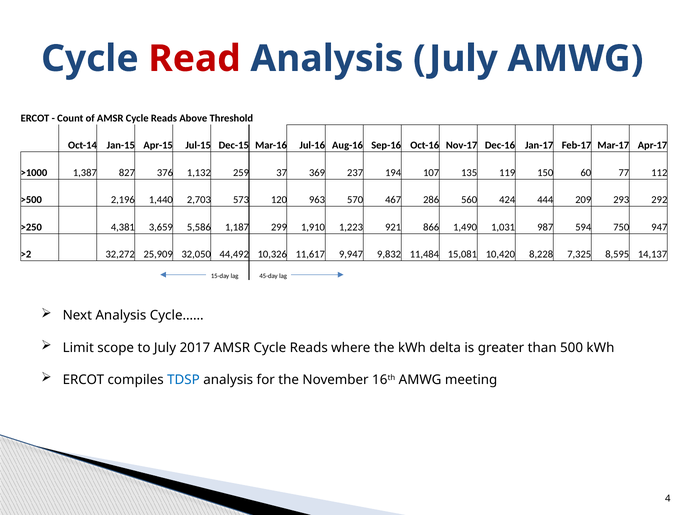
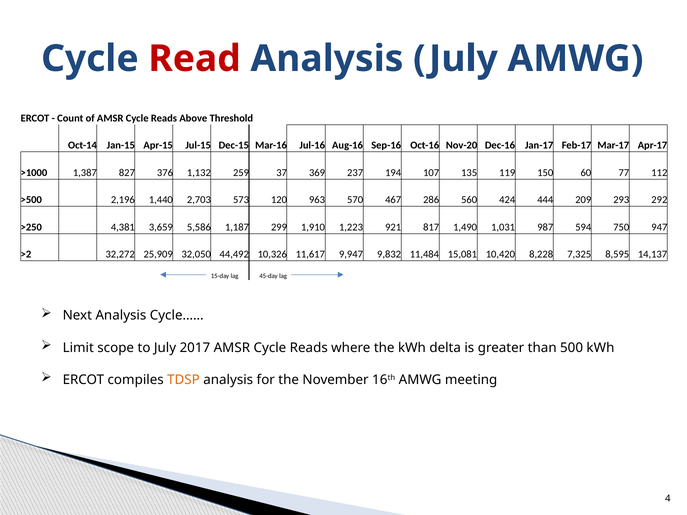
Nov-17: Nov-17 -> Nov-20
866: 866 -> 817
TDSP colour: blue -> orange
